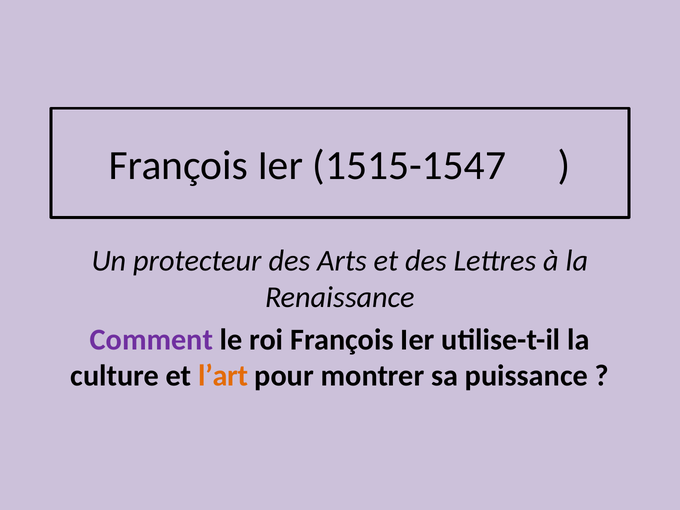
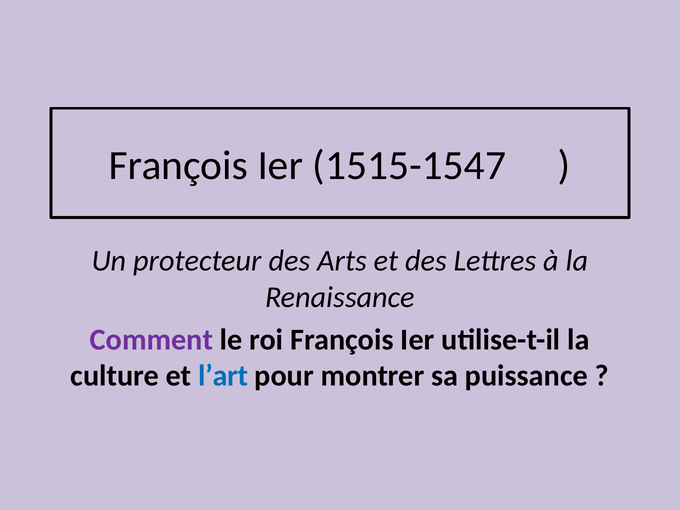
l’art colour: orange -> blue
